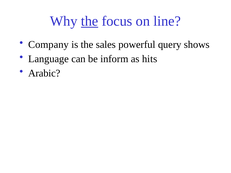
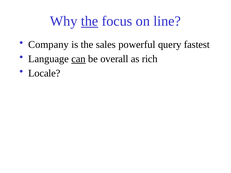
shows: shows -> fastest
can underline: none -> present
inform: inform -> overall
hits: hits -> rich
Arabic: Arabic -> Locale
